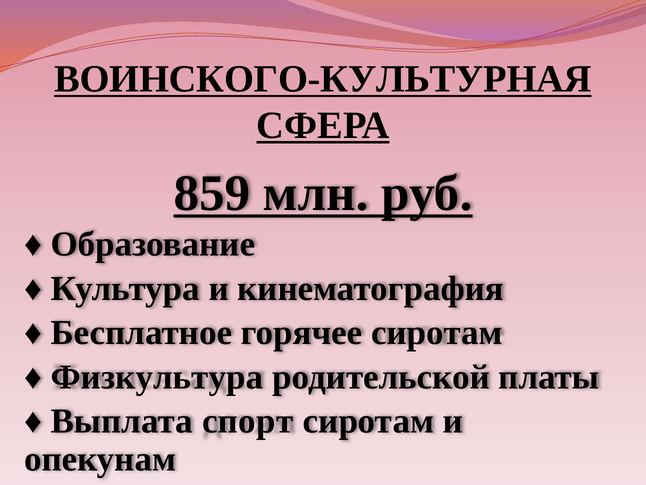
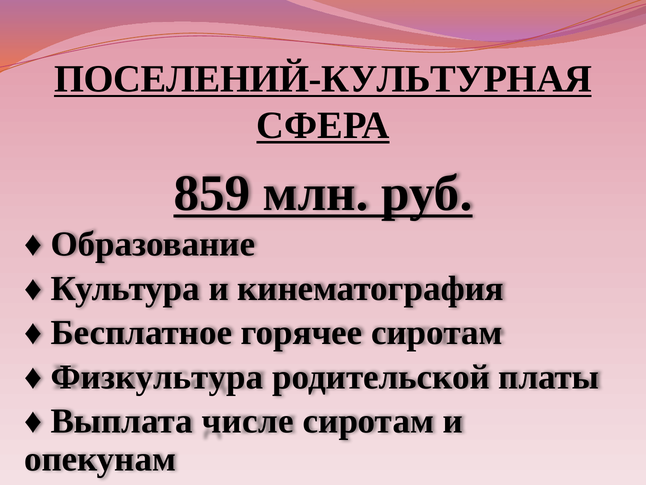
ВОИНСКОГО-КУЛЬТУРНАЯ: ВОИНСКОГО-КУЛЬТУРНАЯ -> ПОСЕЛЕНИЙ-КУЛЬТУРНАЯ
спорт: спорт -> числе
